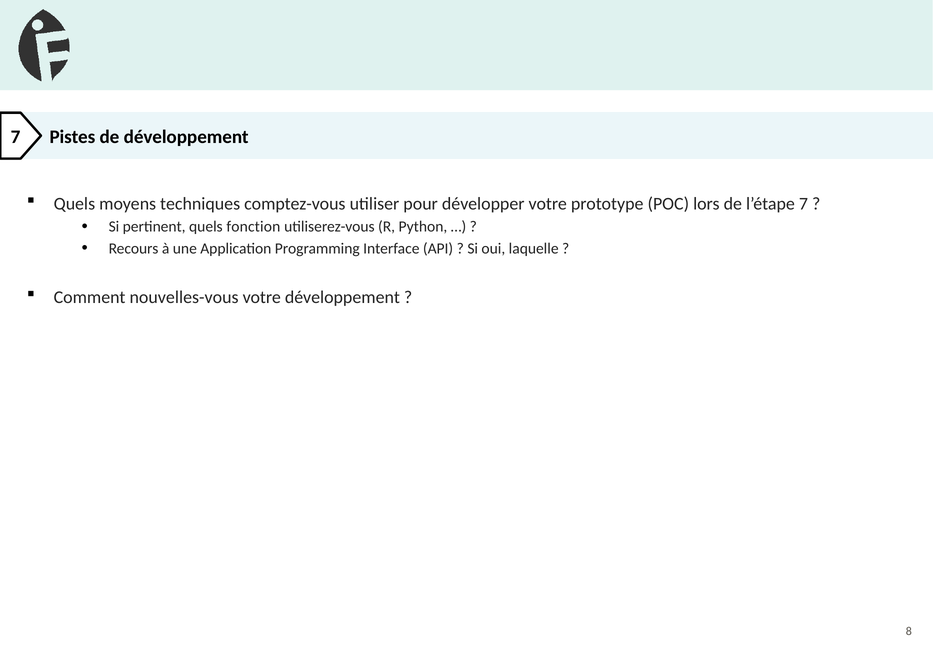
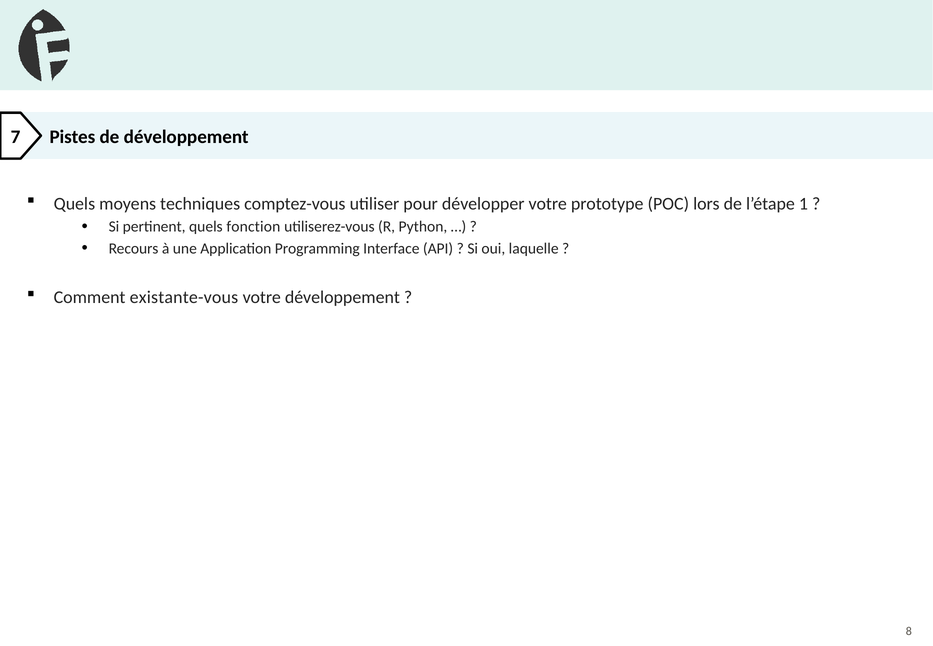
l’étape 7: 7 -> 1
nouvelles-vous: nouvelles-vous -> existante-vous
